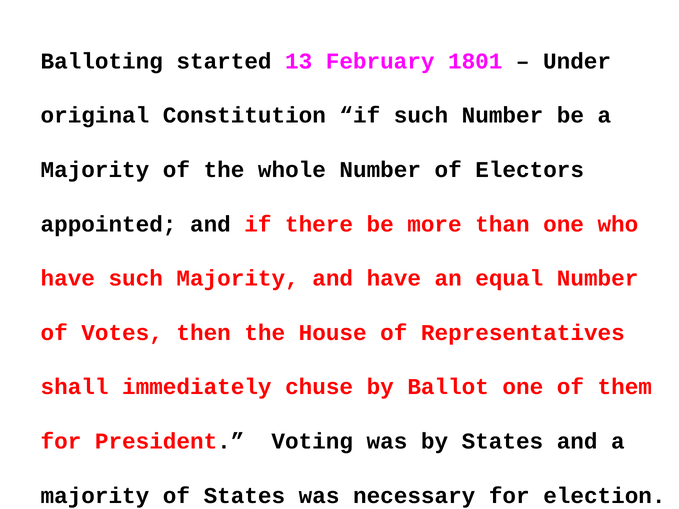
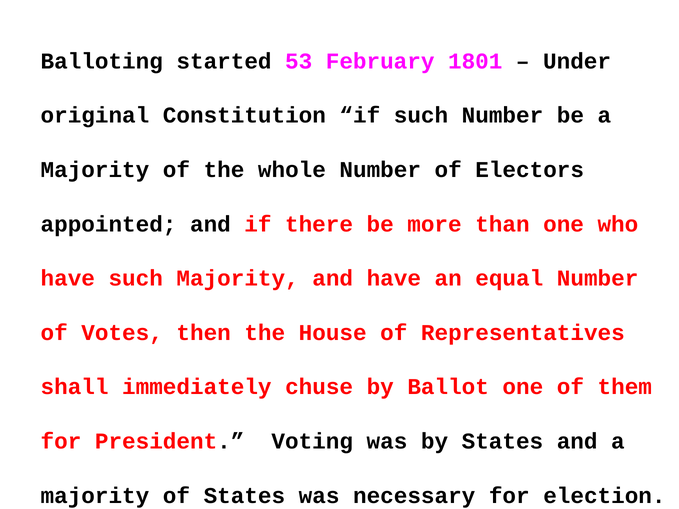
13: 13 -> 53
